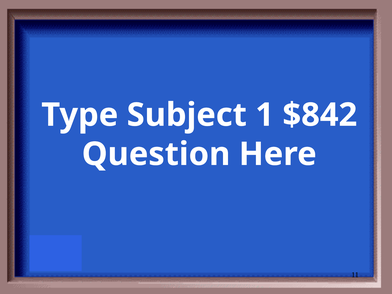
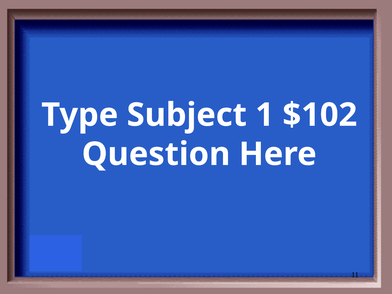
$842: $842 -> $102
